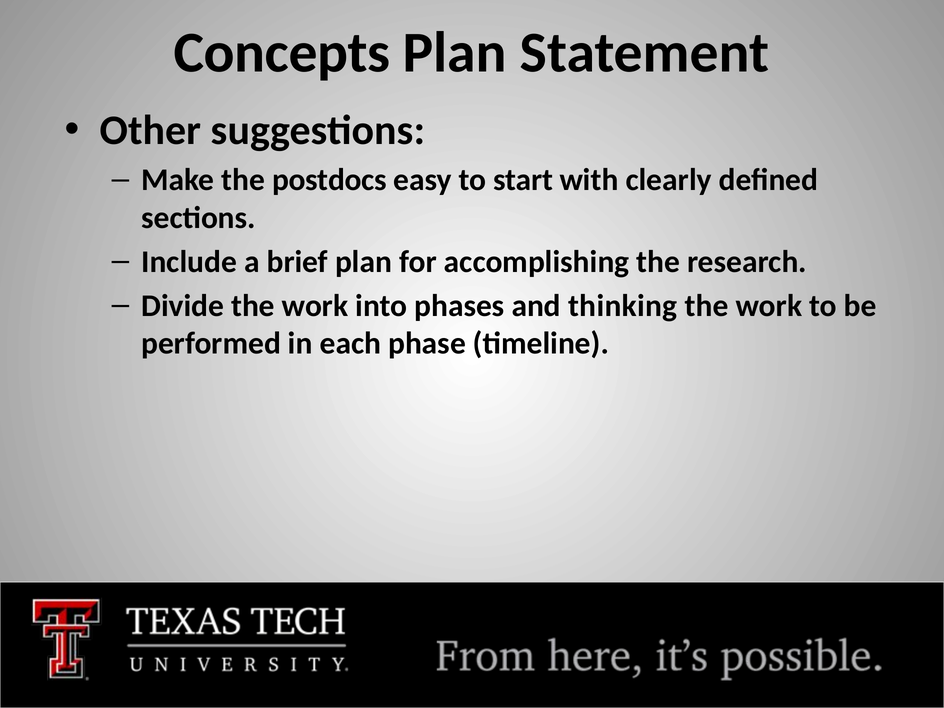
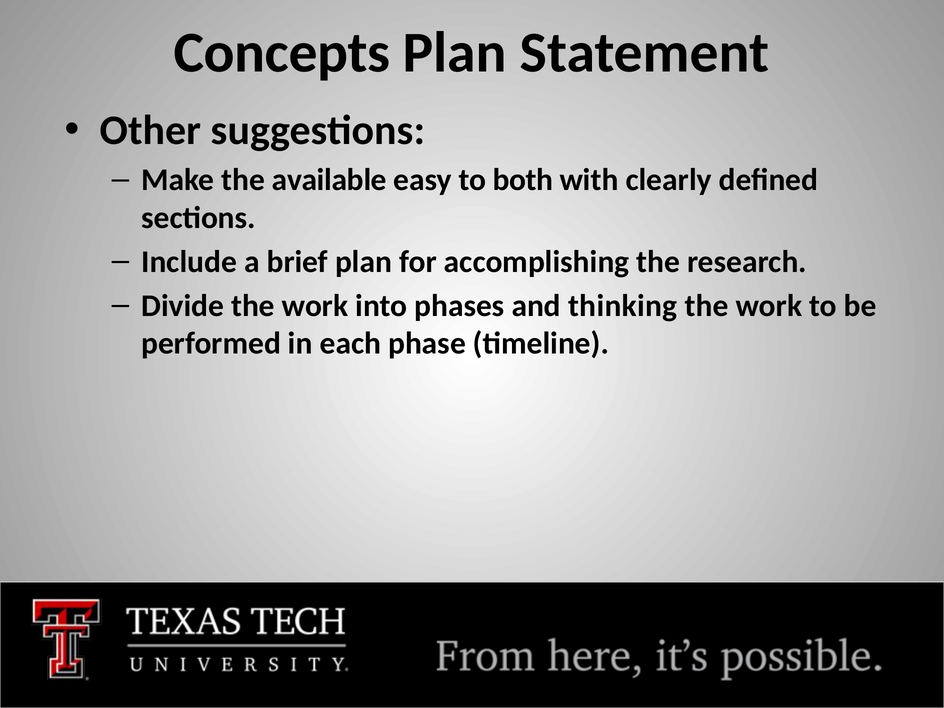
postdocs: postdocs -> available
start: start -> both
